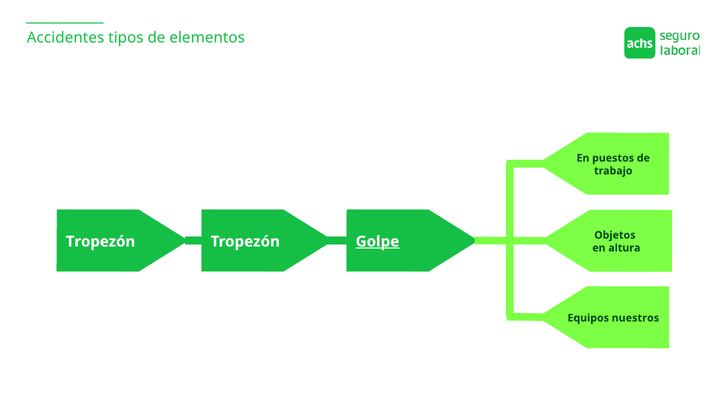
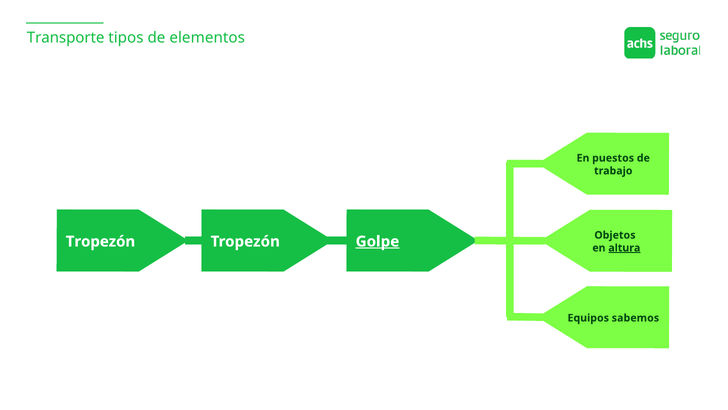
Accidentes: Accidentes -> Transporte
altura underline: none -> present
nuestros: nuestros -> sabemos
